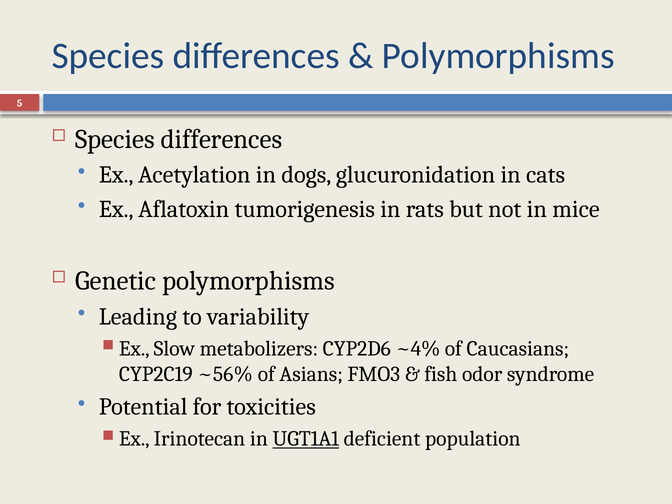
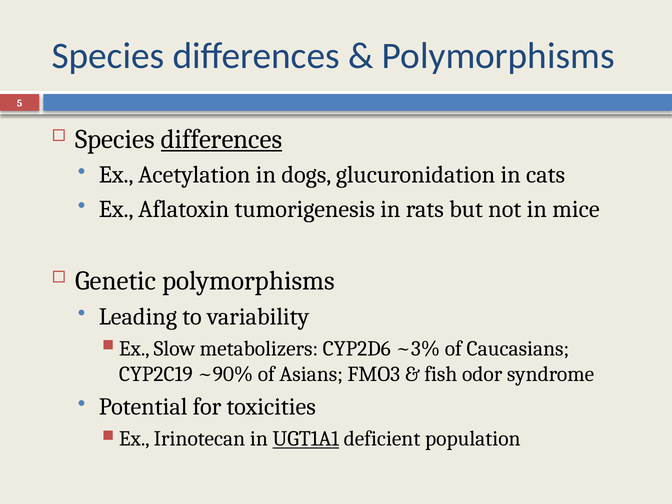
differences at (222, 139) underline: none -> present
~4%: ~4% -> ~3%
~56%: ~56% -> ~90%
